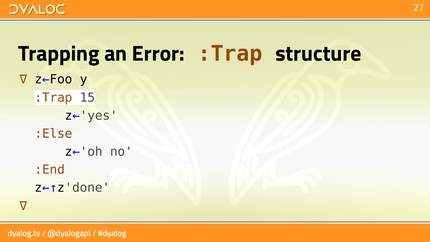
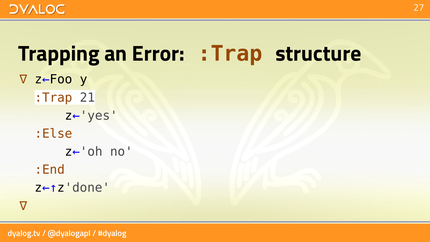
15: 15 -> 21
